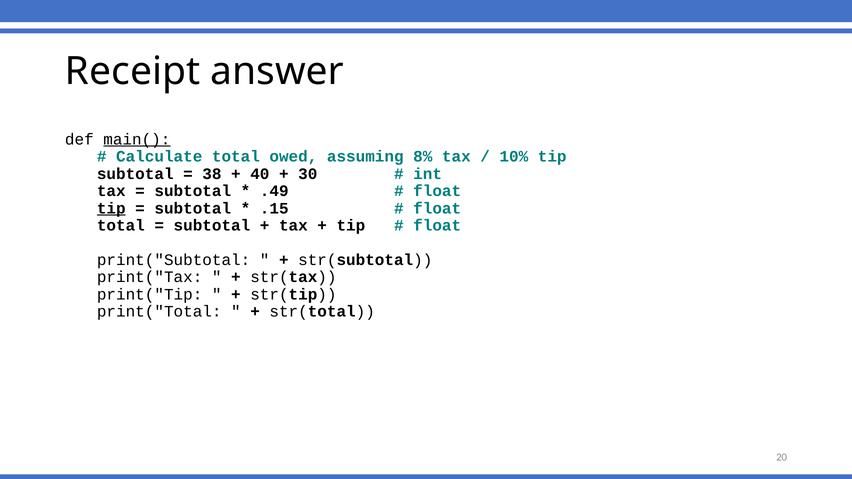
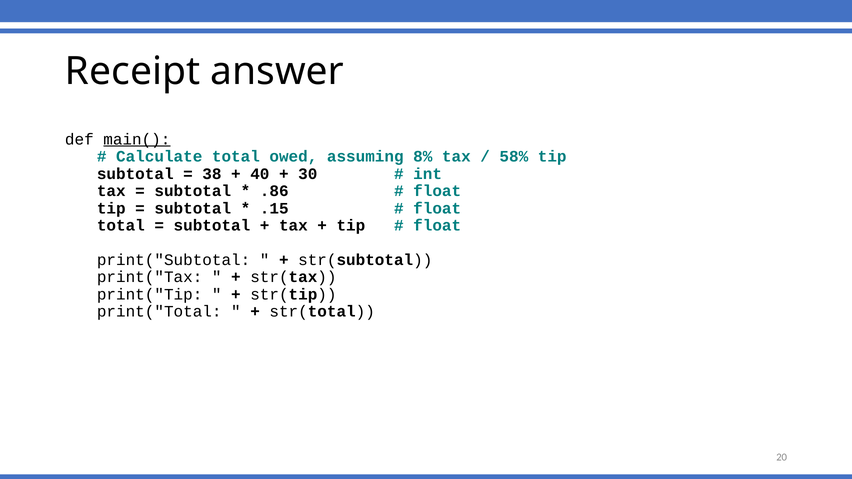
10%: 10% -> 58%
.49: .49 -> .86
tip at (111, 208) underline: present -> none
